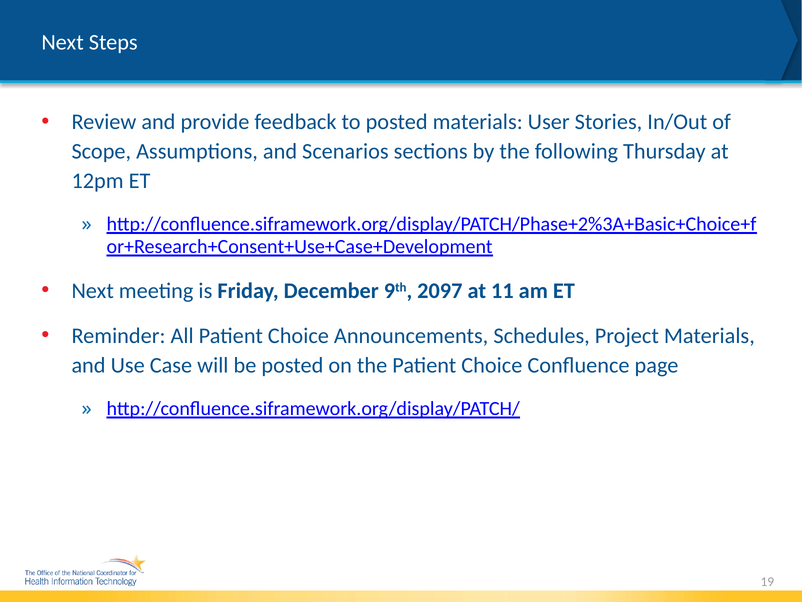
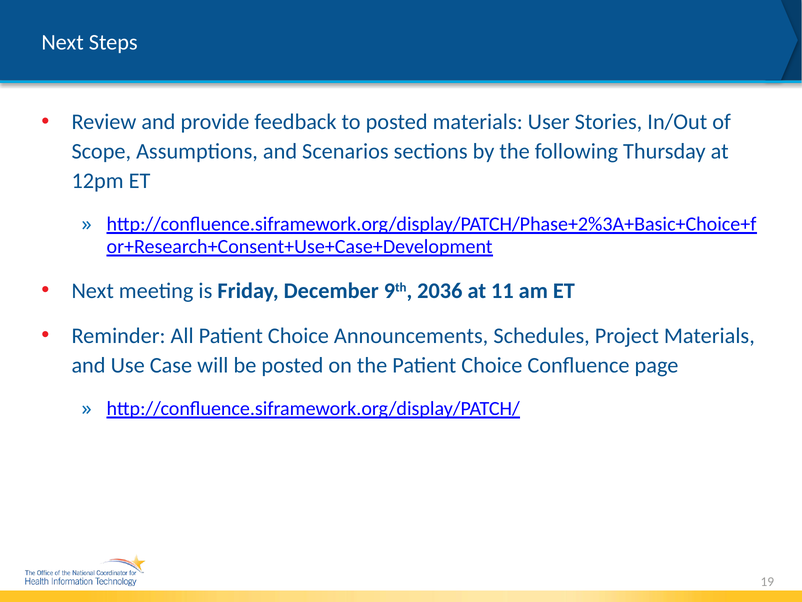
2097: 2097 -> 2036
